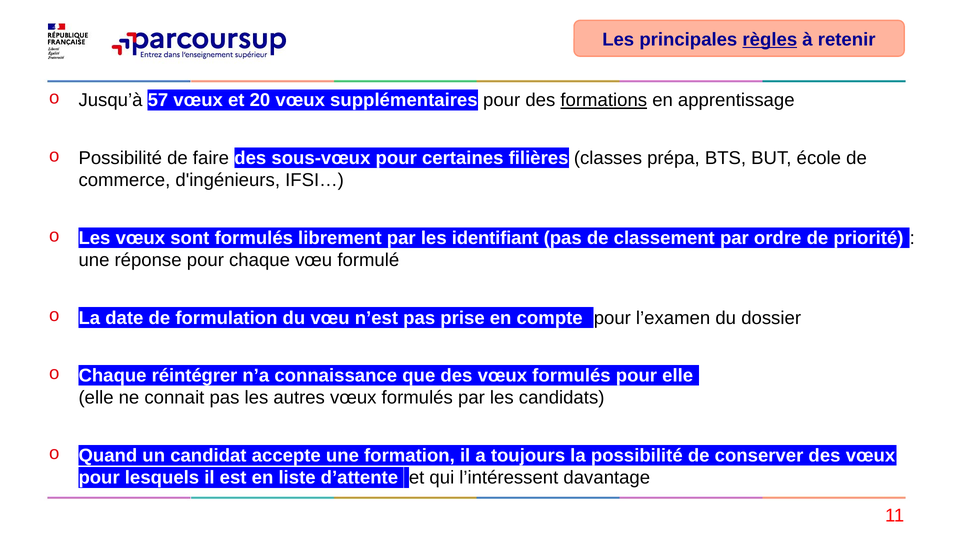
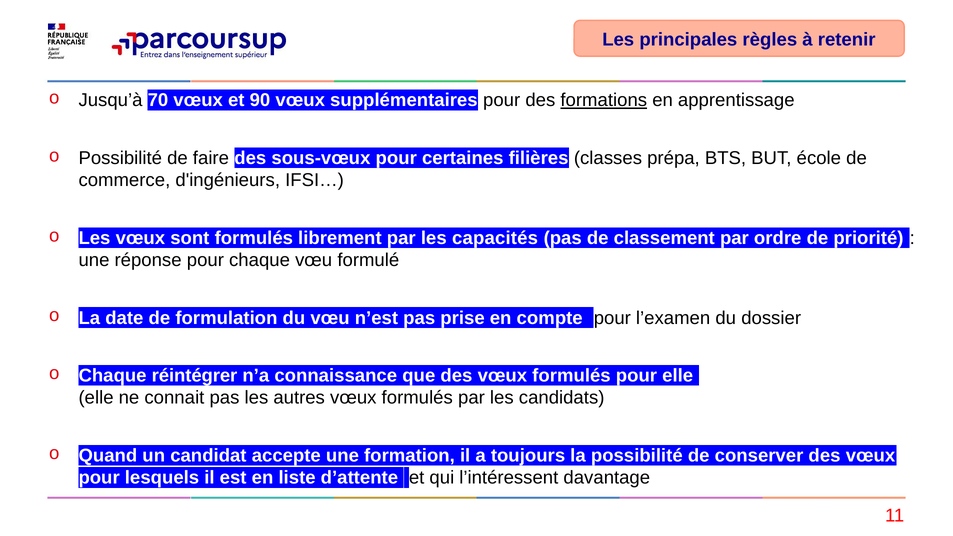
règles underline: present -> none
57: 57 -> 70
20: 20 -> 90
identifiant: identifiant -> capacités
